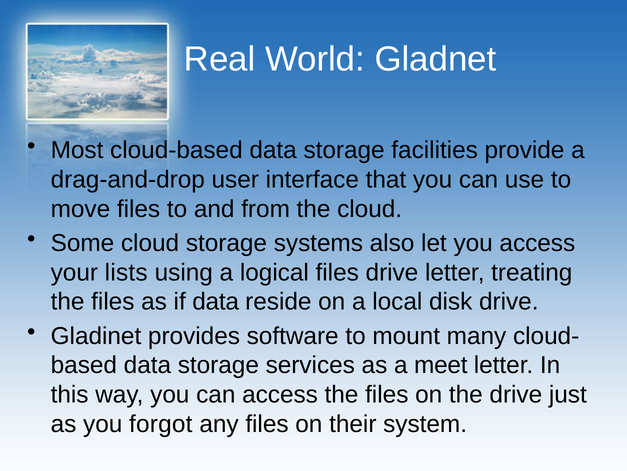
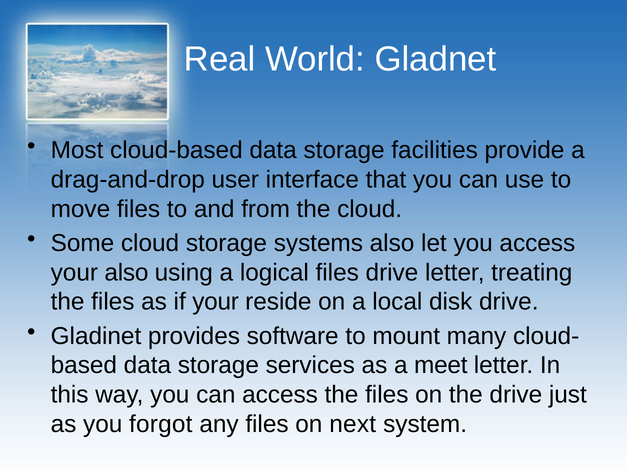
your lists: lists -> also
if data: data -> your
their: their -> next
